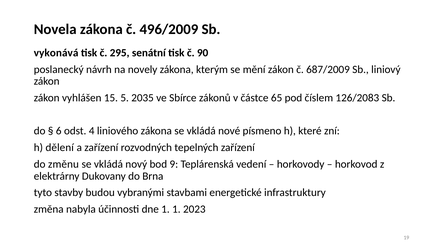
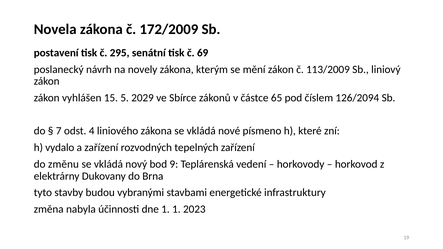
496/2009: 496/2009 -> 172/2009
vykonává: vykonává -> postavení
90: 90 -> 69
687/2009: 687/2009 -> 113/2009
2035: 2035 -> 2029
126/2083: 126/2083 -> 126/2094
6: 6 -> 7
dělení: dělení -> vydalo
